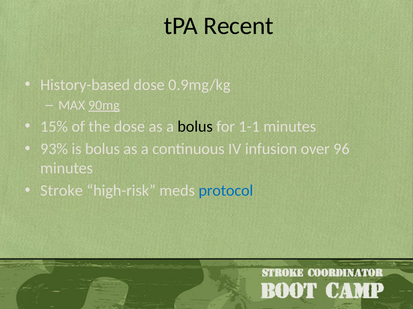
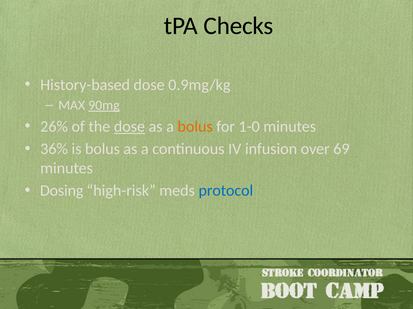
Recent: Recent -> Checks
15%: 15% -> 26%
dose at (129, 127) underline: none -> present
bolus at (195, 127) colour: black -> orange
1-1: 1-1 -> 1-0
93%: 93% -> 36%
96: 96 -> 69
Stroke: Stroke -> Dosing
